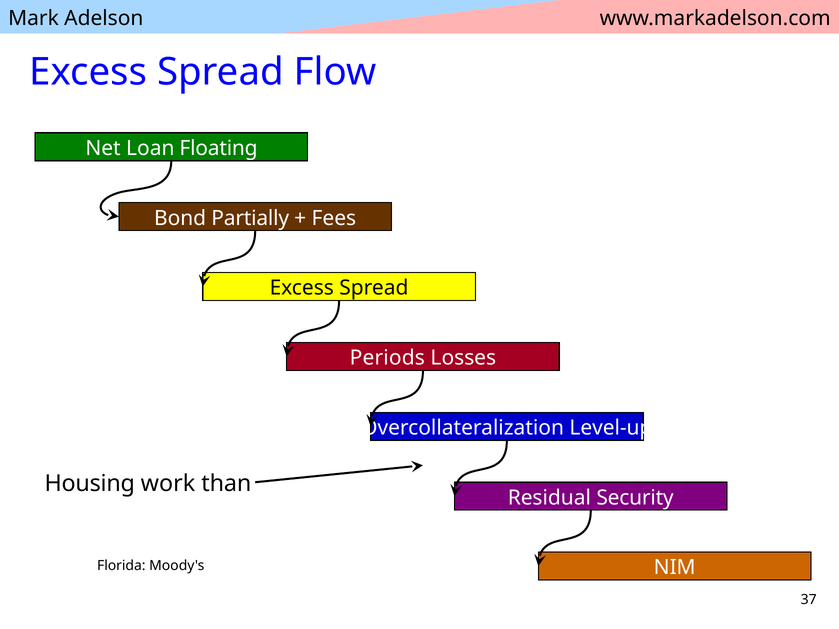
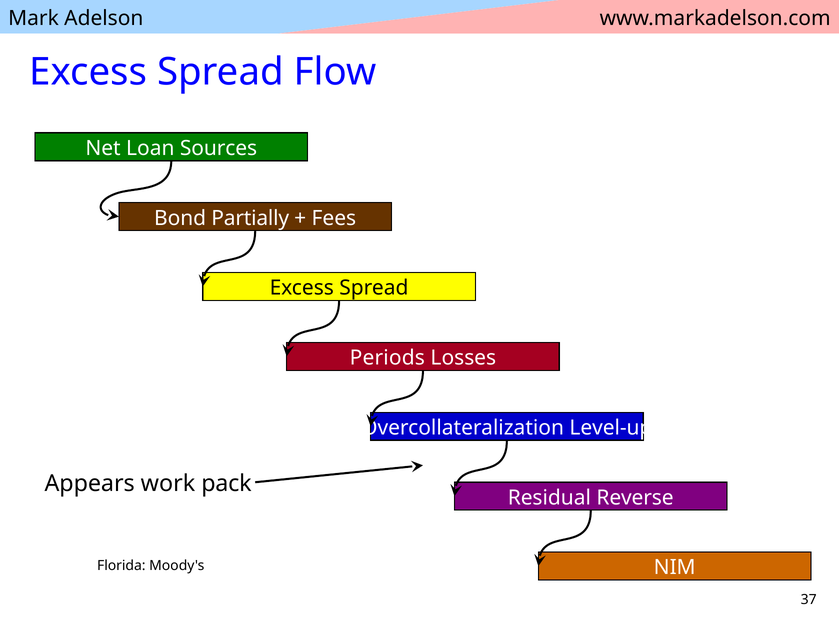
Floating: Floating -> Sources
Housing: Housing -> Appears
than: than -> pack
Security: Security -> Reverse
